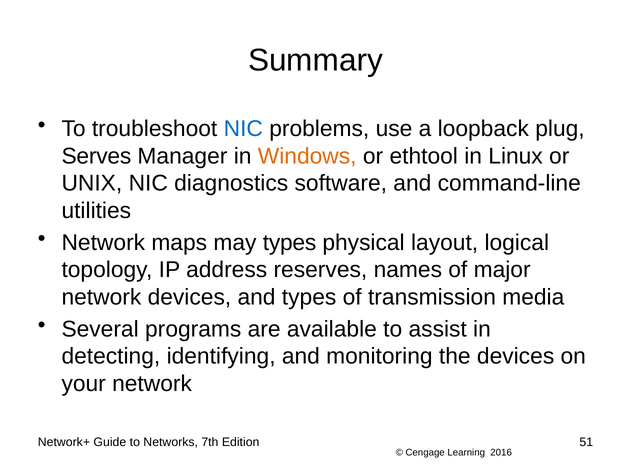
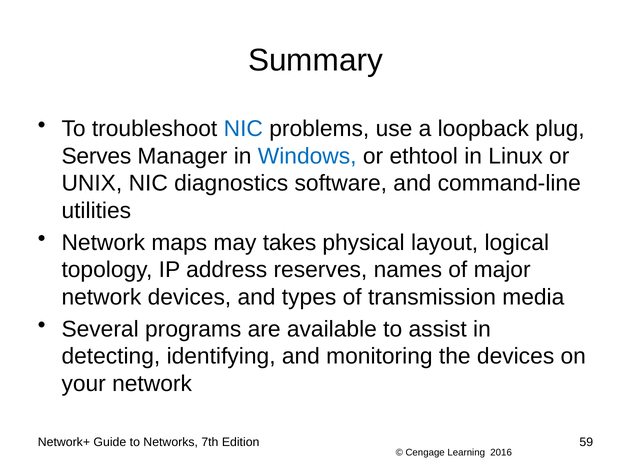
Windows colour: orange -> blue
may types: types -> takes
51: 51 -> 59
